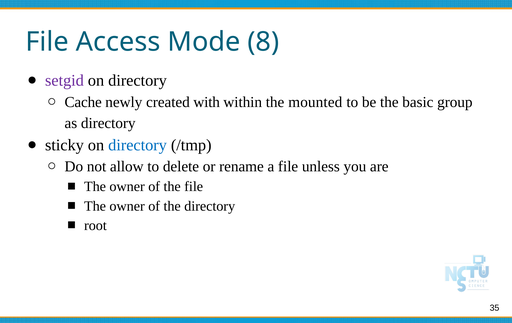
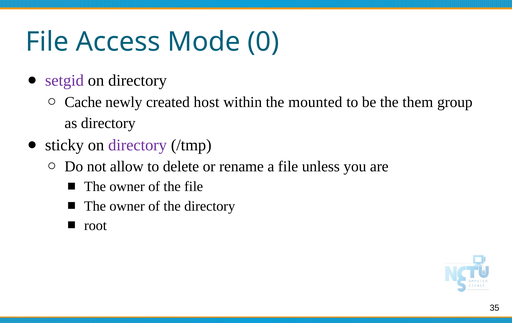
8: 8 -> 0
with: with -> host
basic: basic -> them
directory at (138, 145) colour: blue -> purple
